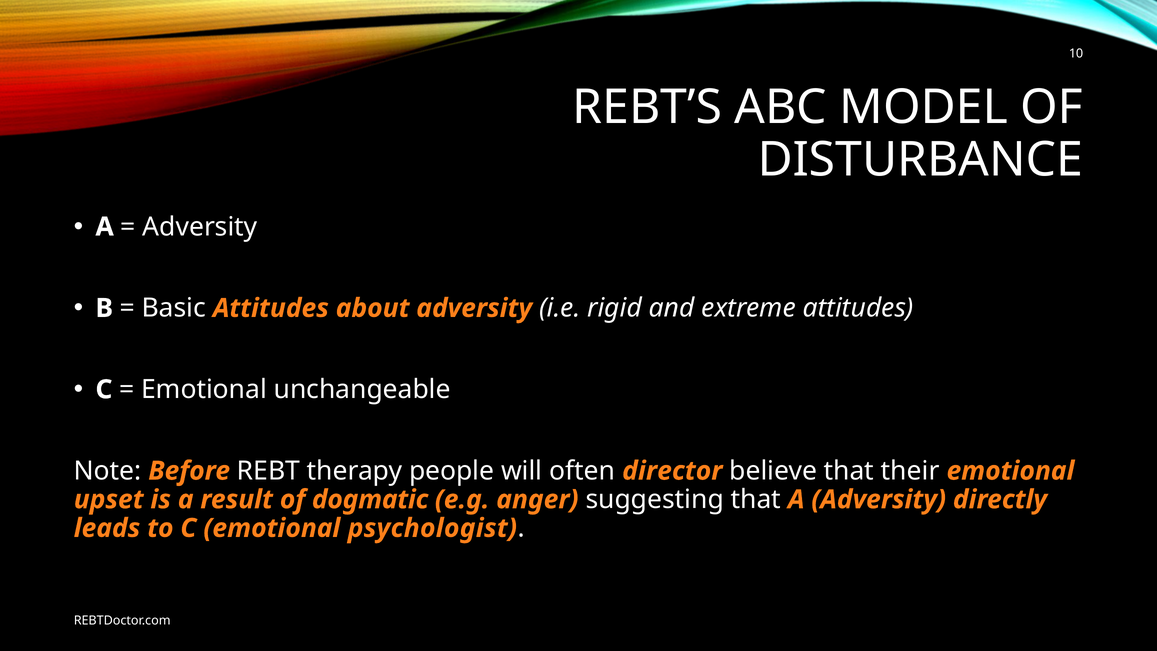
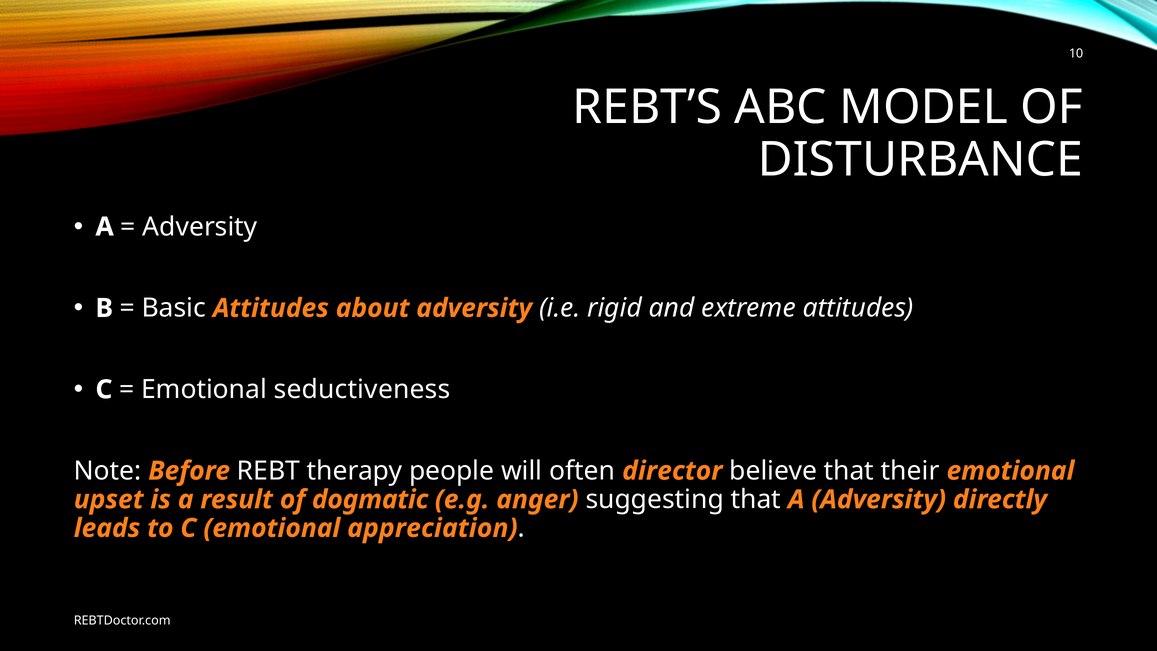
unchangeable: unchangeable -> seductiveness
psychologist: psychologist -> appreciation
